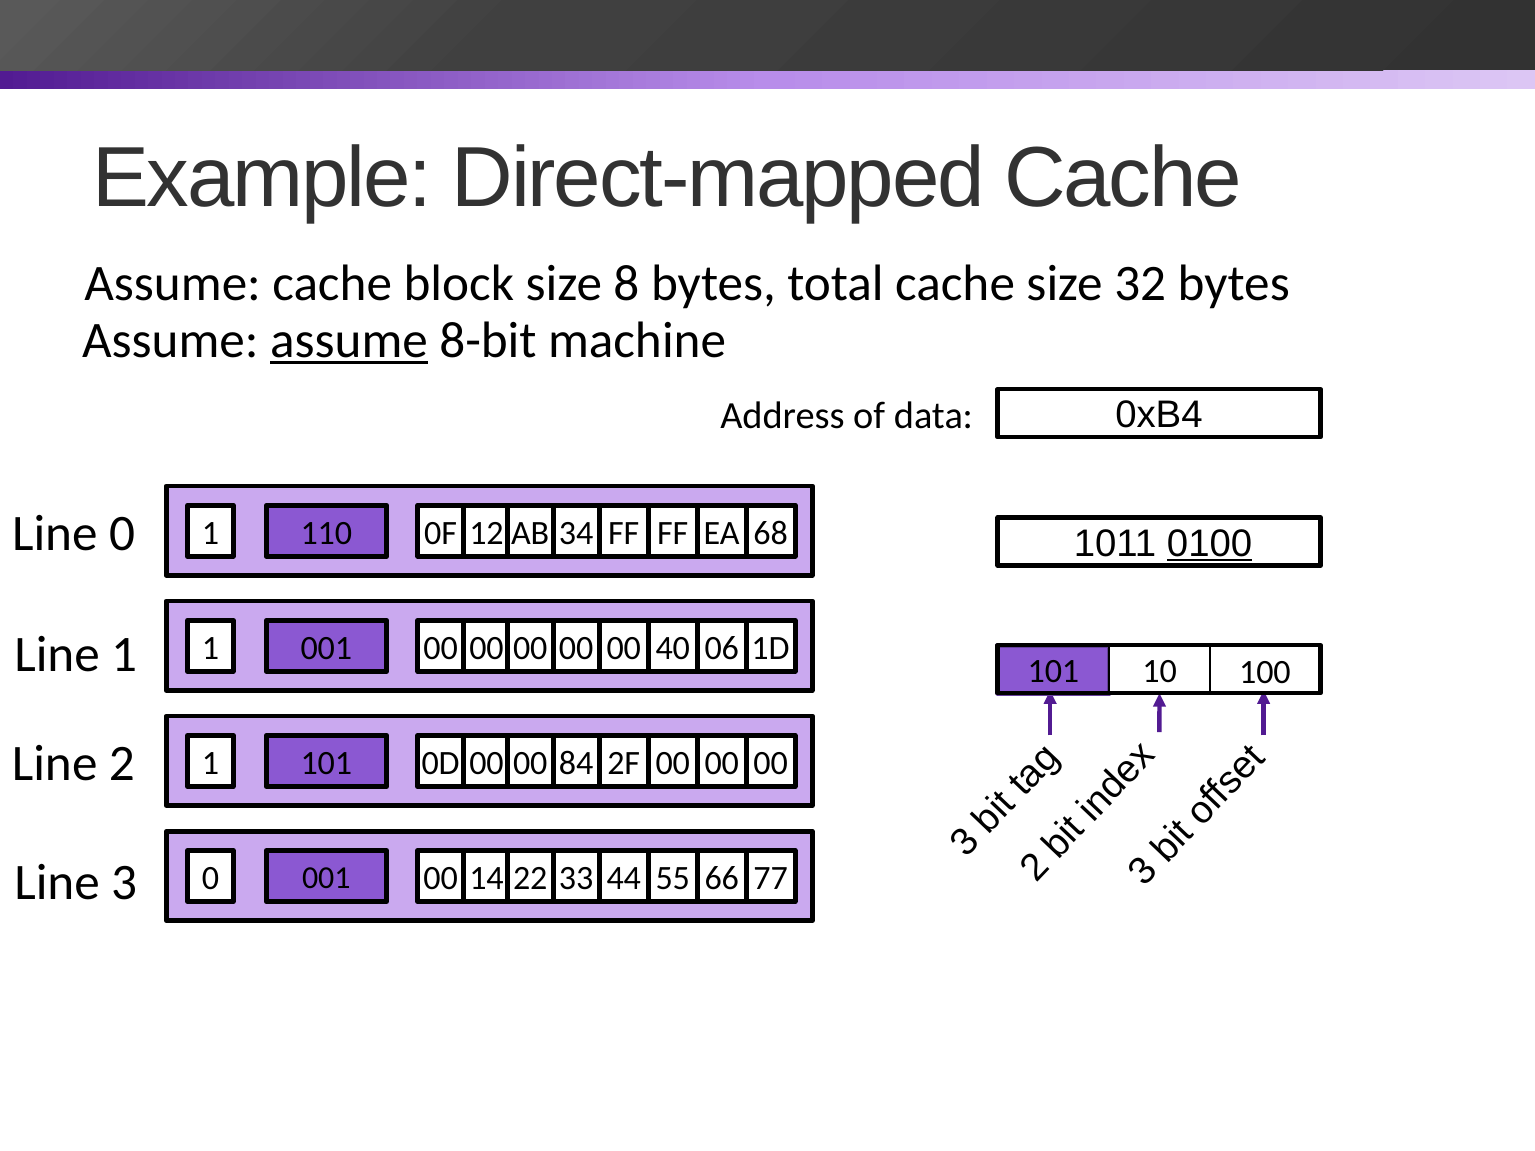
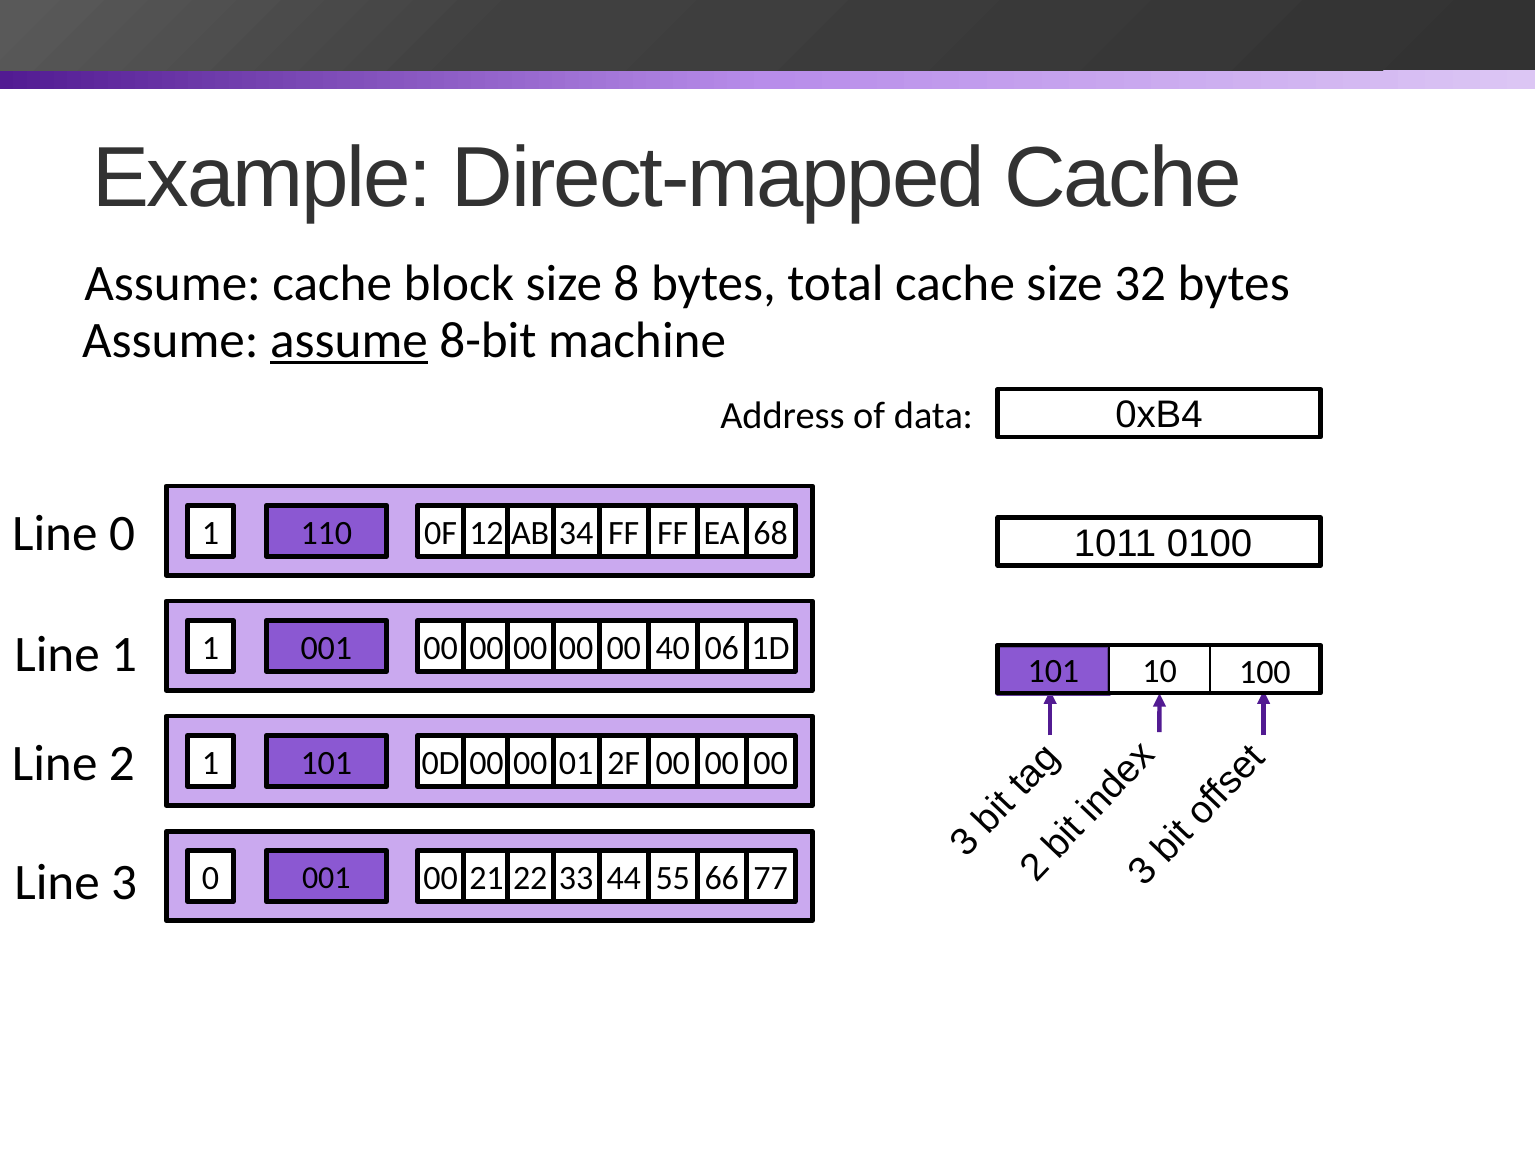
0100 underline: present -> none
84: 84 -> 01
14: 14 -> 21
